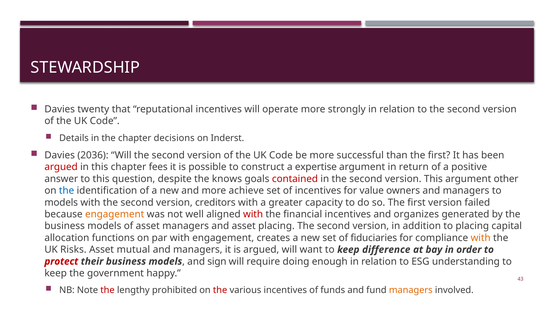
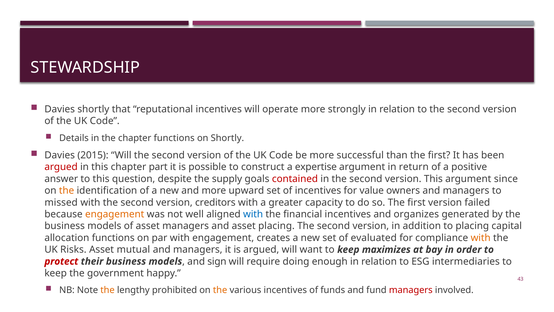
Davies twenty: twenty -> shortly
chapter decisions: decisions -> functions
on Inderst: Inderst -> Shortly
2036: 2036 -> 2015
fees: fees -> part
knows: knows -> supply
other: other -> since
the at (67, 190) colour: blue -> orange
achieve: achieve -> upward
models at (61, 202): models -> missed
with at (253, 214) colour: red -> blue
fiduciaries: fiduciaries -> evaluated
difference: difference -> maximizes
understanding: understanding -> intermediaries
the at (108, 290) colour: red -> orange
the at (220, 290) colour: red -> orange
managers at (411, 290) colour: orange -> red
